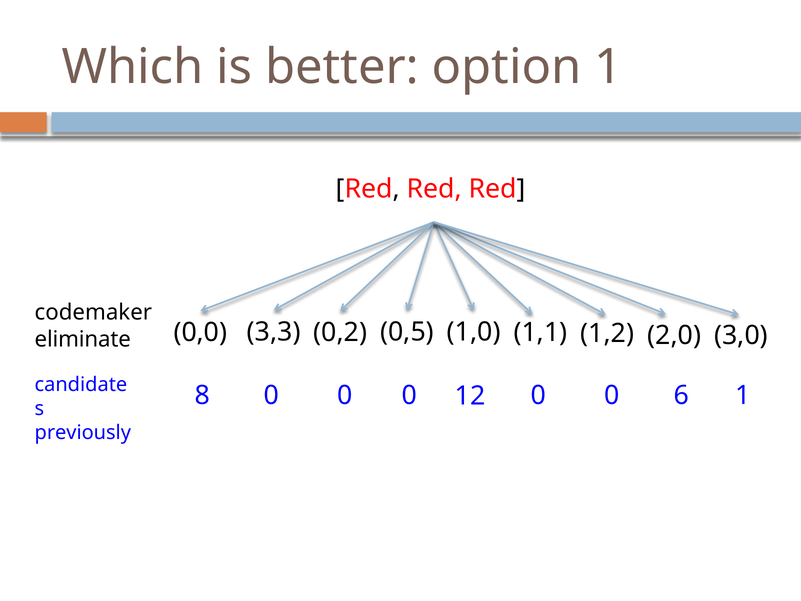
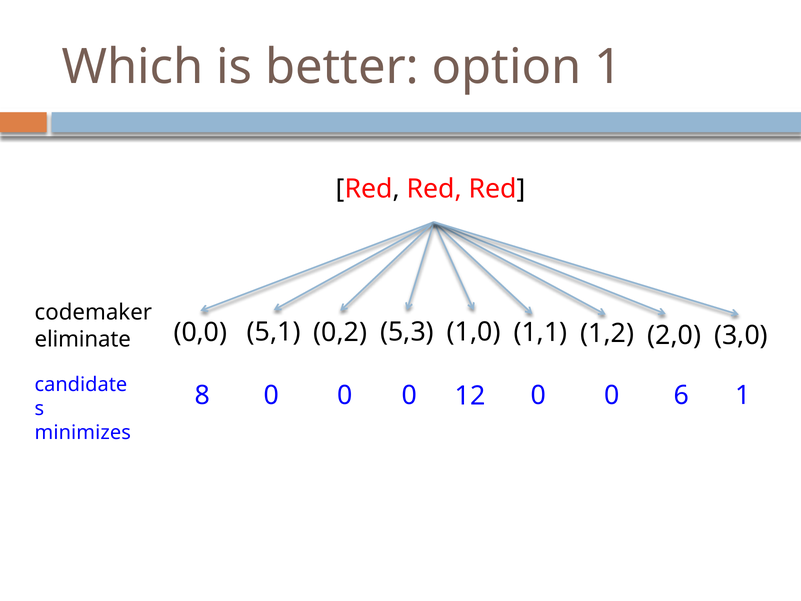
3,3: 3,3 -> 5,1
0,5: 0,5 -> 5,3
previously: previously -> minimizes
